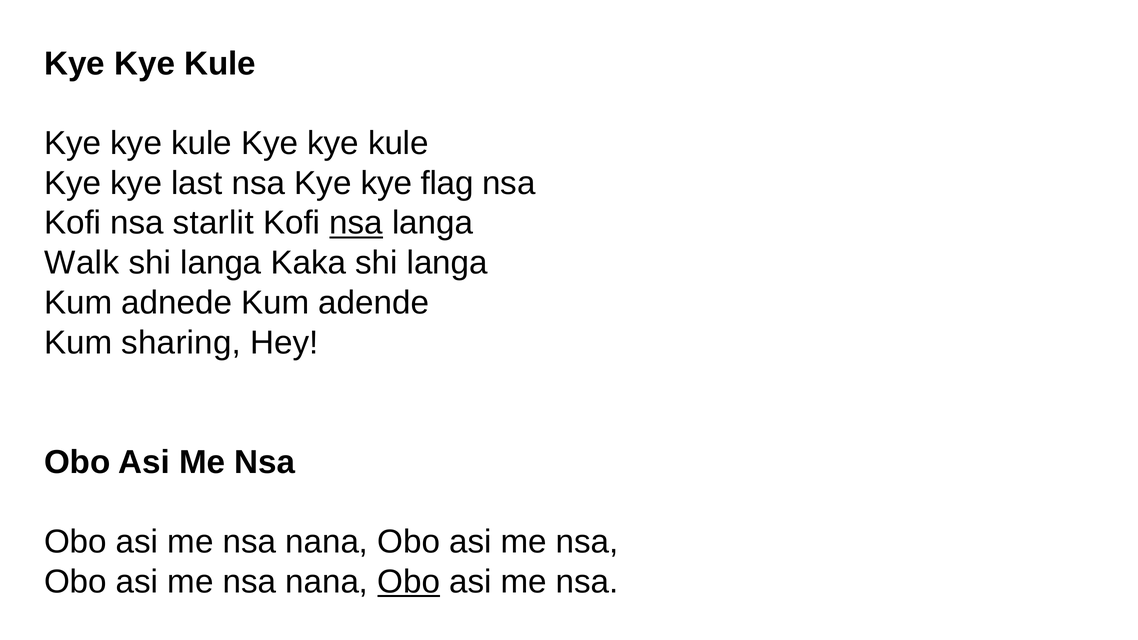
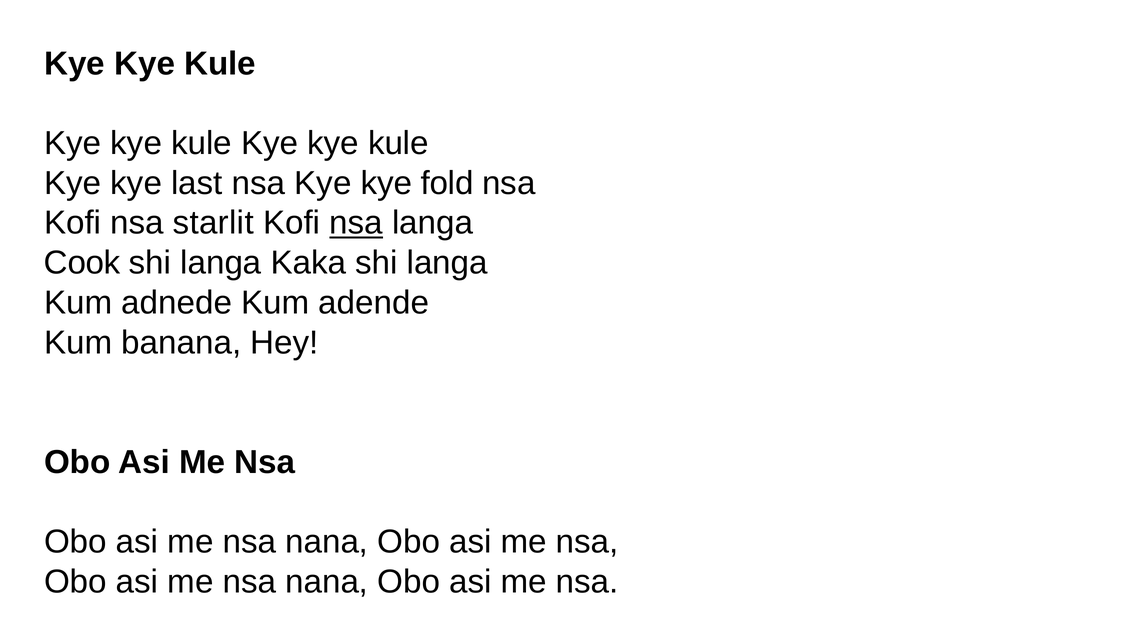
flag: flag -> fold
Walk: Walk -> Cook
sharing: sharing -> banana
Obo at (409, 582) underline: present -> none
